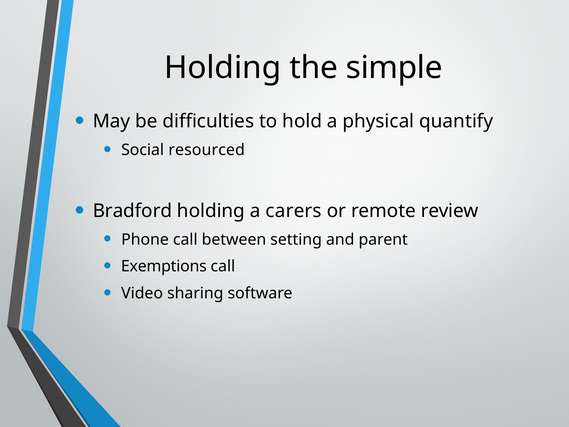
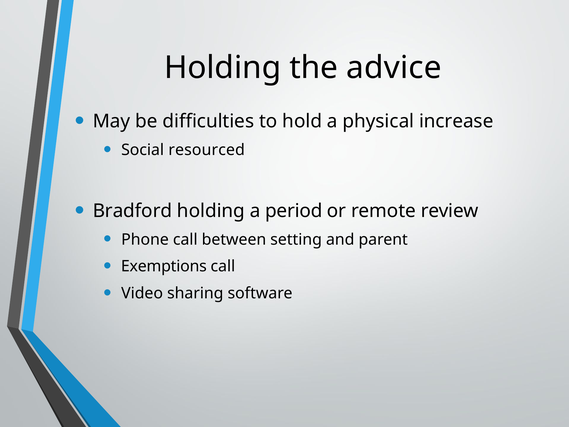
simple: simple -> advice
quantify: quantify -> increase
carers: carers -> period
